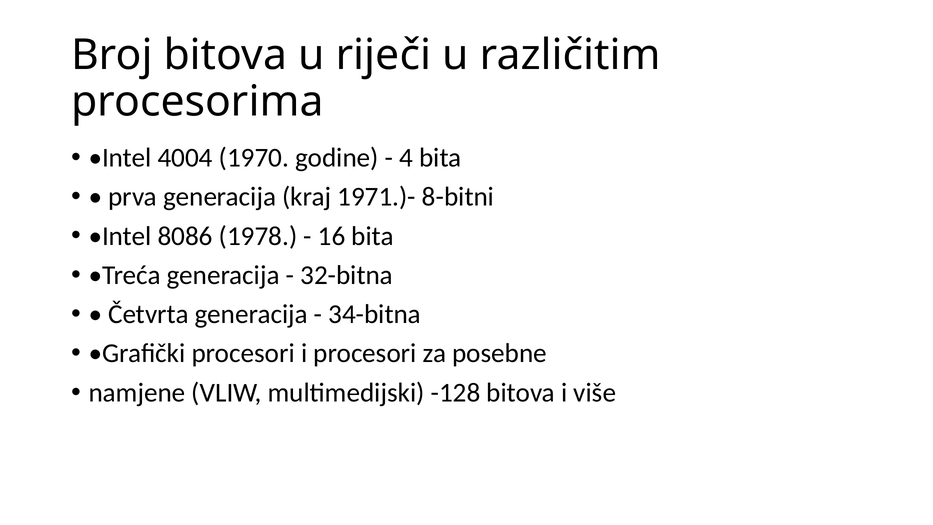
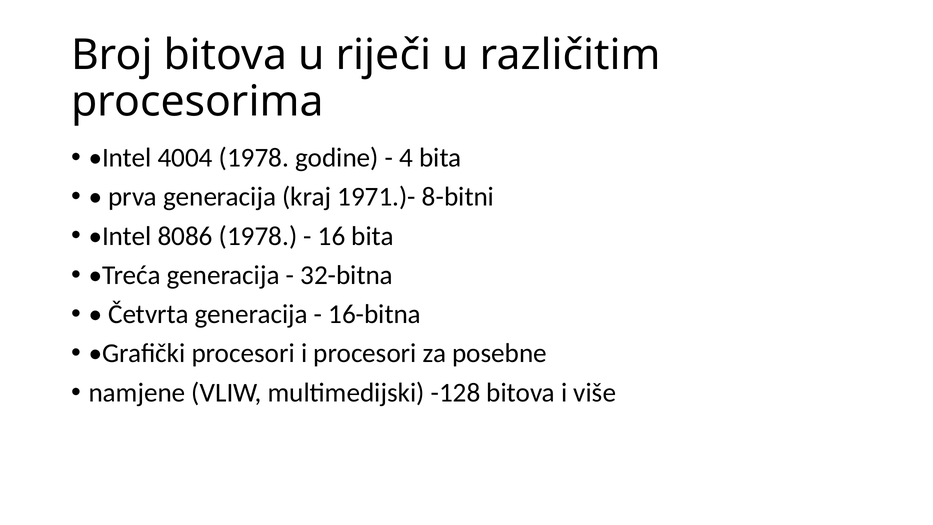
4004 1970: 1970 -> 1978
34-bitna: 34-bitna -> 16-bitna
